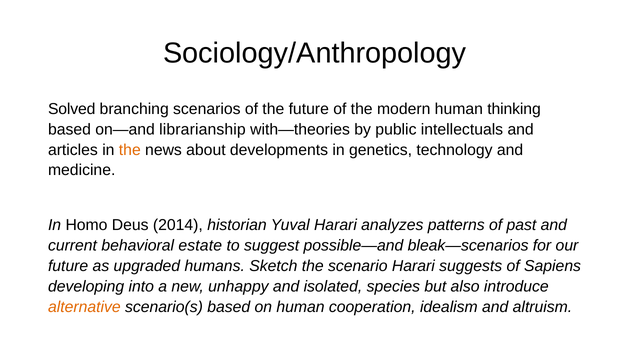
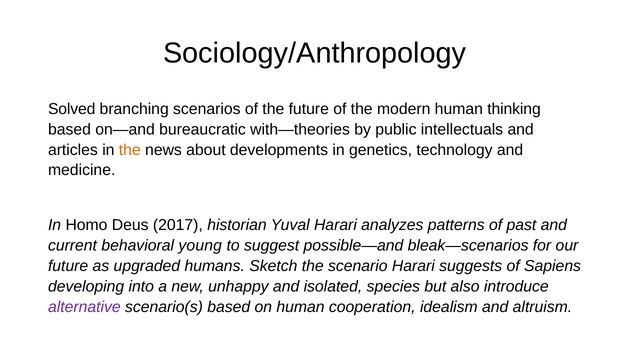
librarianship: librarianship -> bureaucratic
2014: 2014 -> 2017
estate: estate -> young
alternative colour: orange -> purple
